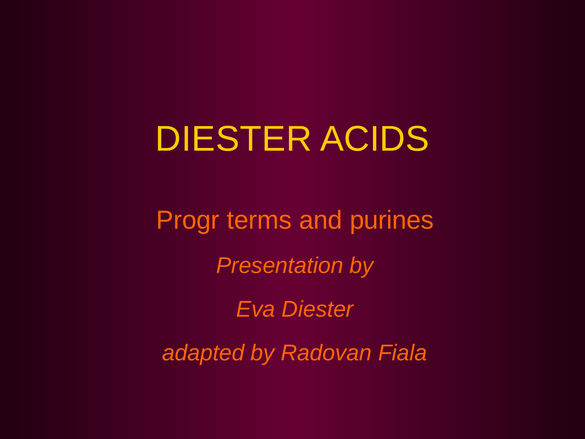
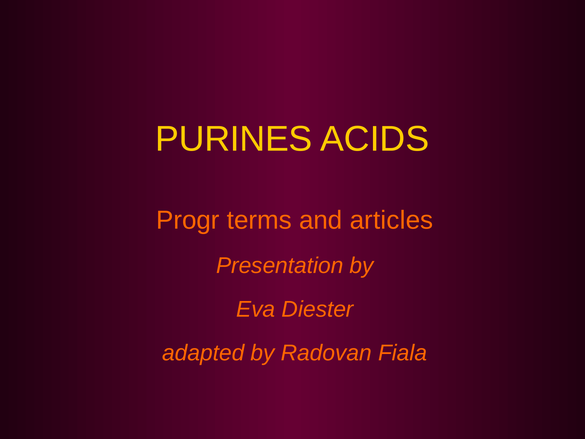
DIESTER at (234, 139): DIESTER -> PURINES
purines: purines -> articles
